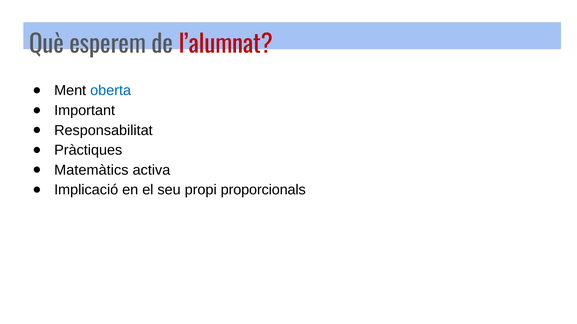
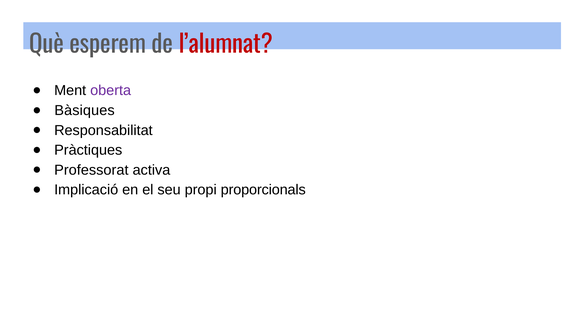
oberta colour: blue -> purple
Important: Important -> Bàsiques
Matemàtics: Matemàtics -> Professorat
